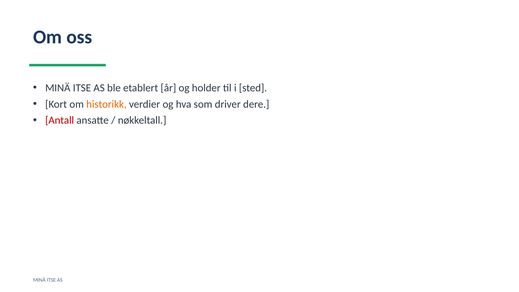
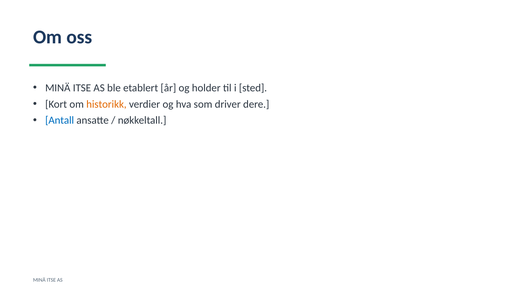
Antall colour: red -> blue
